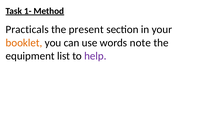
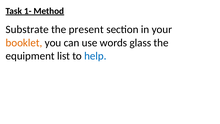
Practicals: Practicals -> Substrate
note: note -> glass
help colour: purple -> blue
